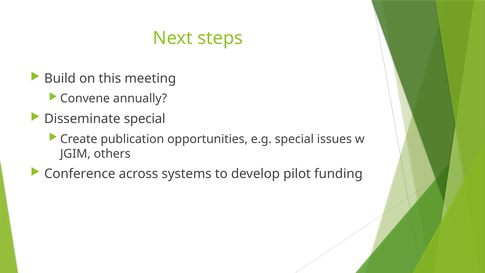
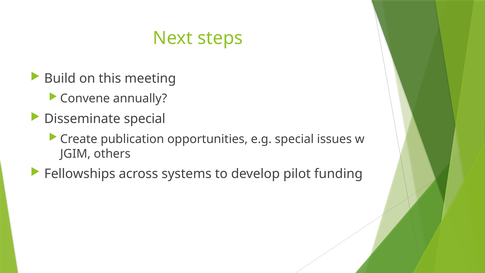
Conference: Conference -> Fellowships
